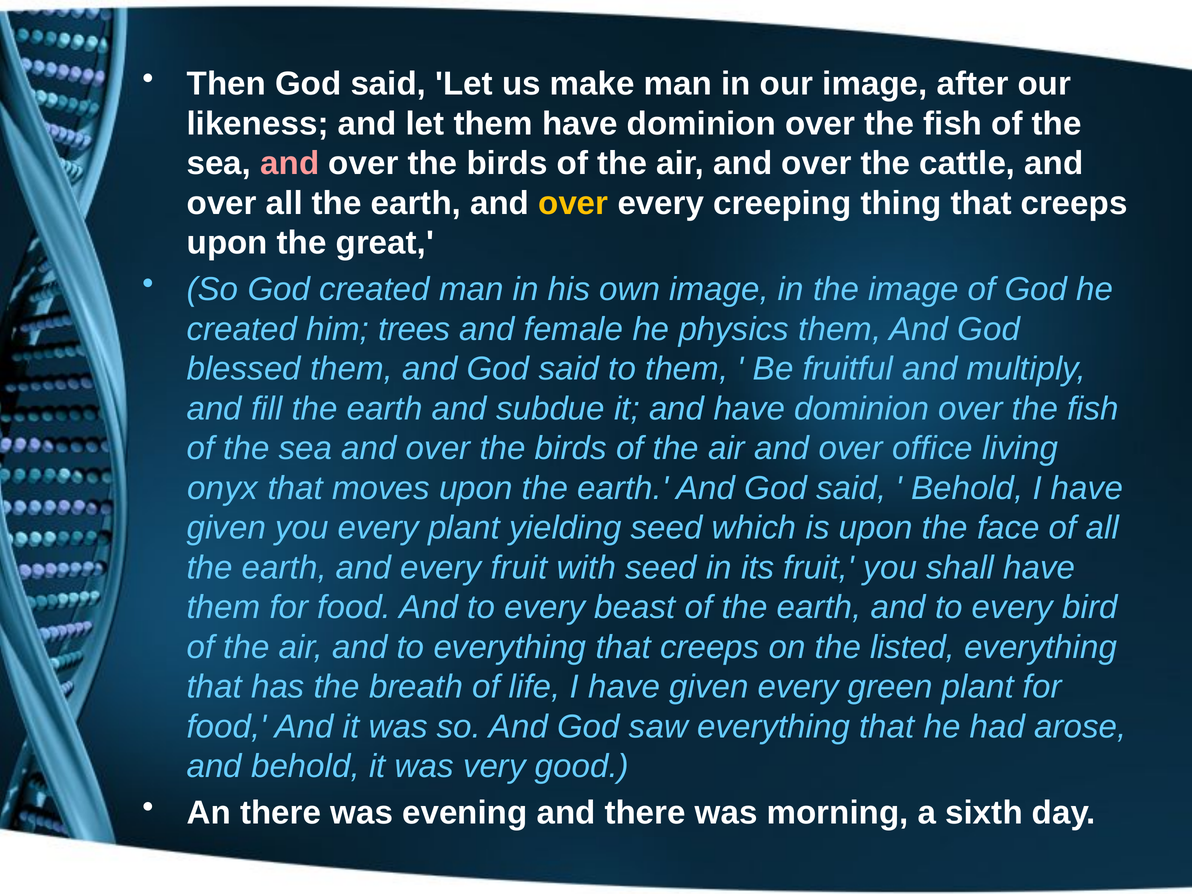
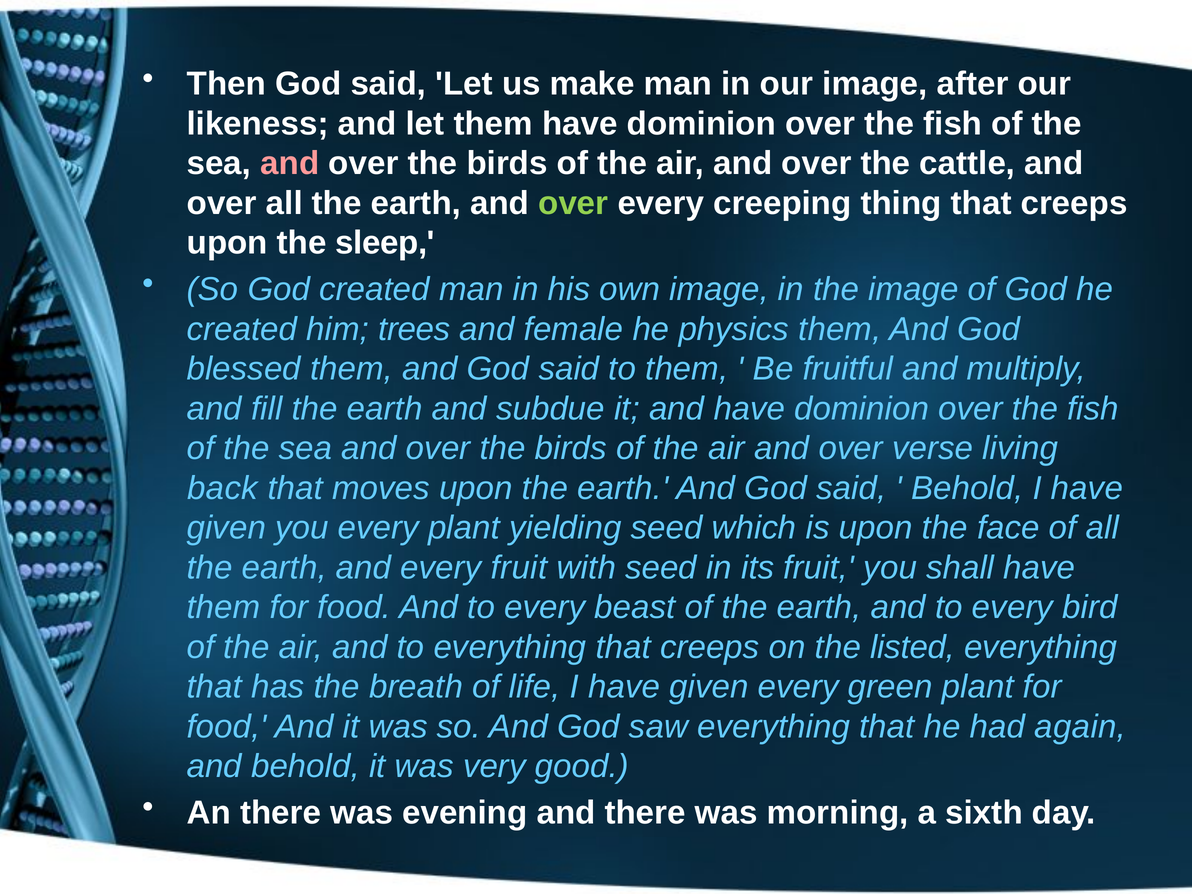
over at (573, 203) colour: yellow -> light green
great: great -> sleep
office: office -> verse
onyx: onyx -> back
arose: arose -> again
